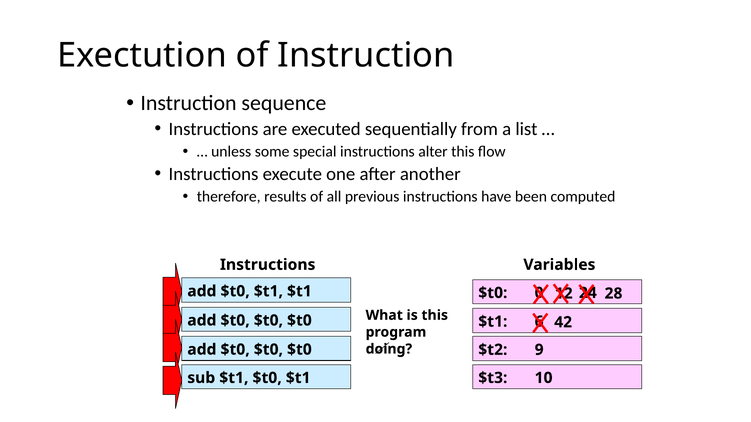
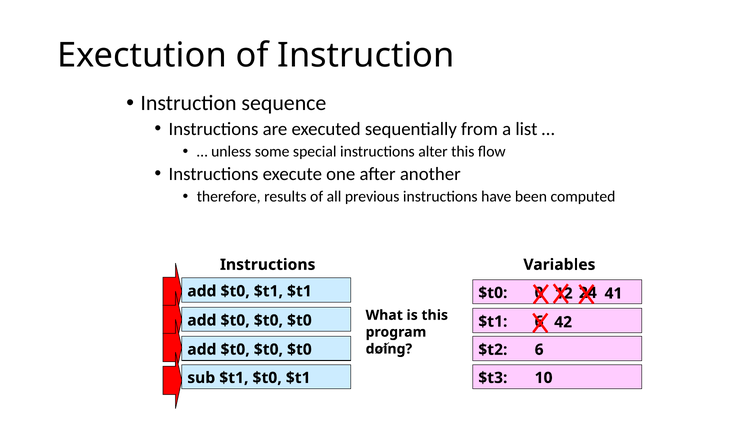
28: 28 -> 41
$t2 9: 9 -> 6
